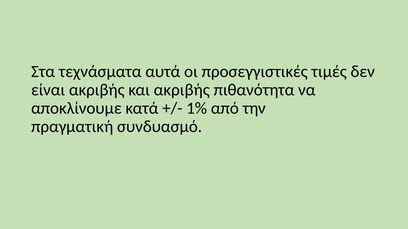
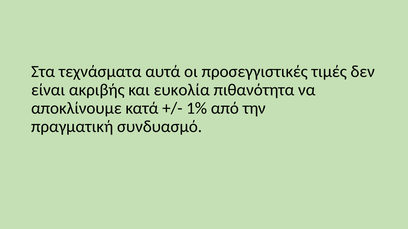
και ακριβής: ακριβής -> ευκολία
